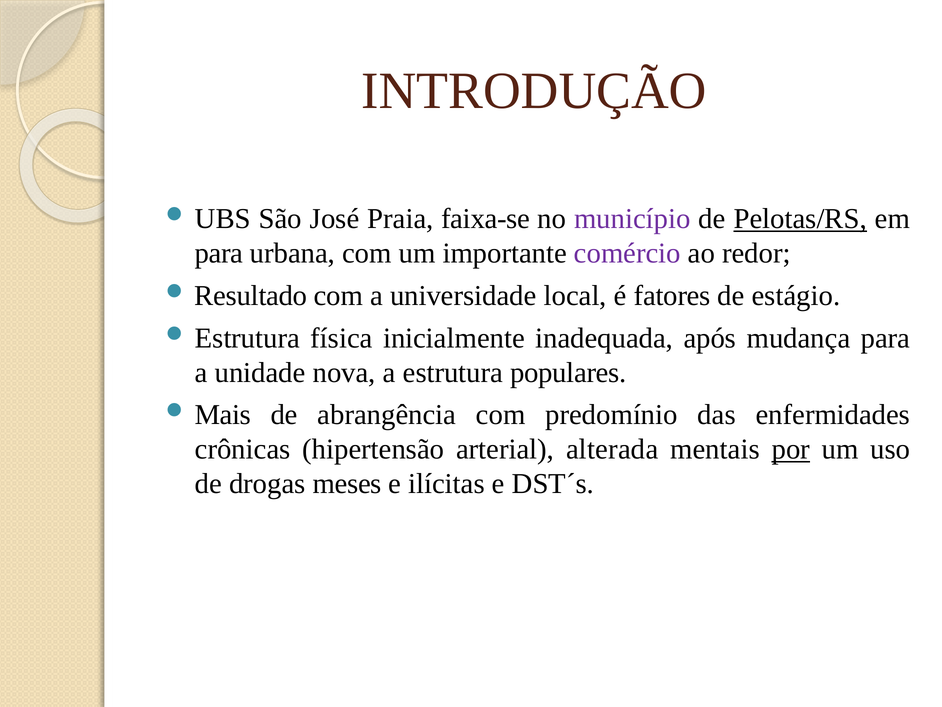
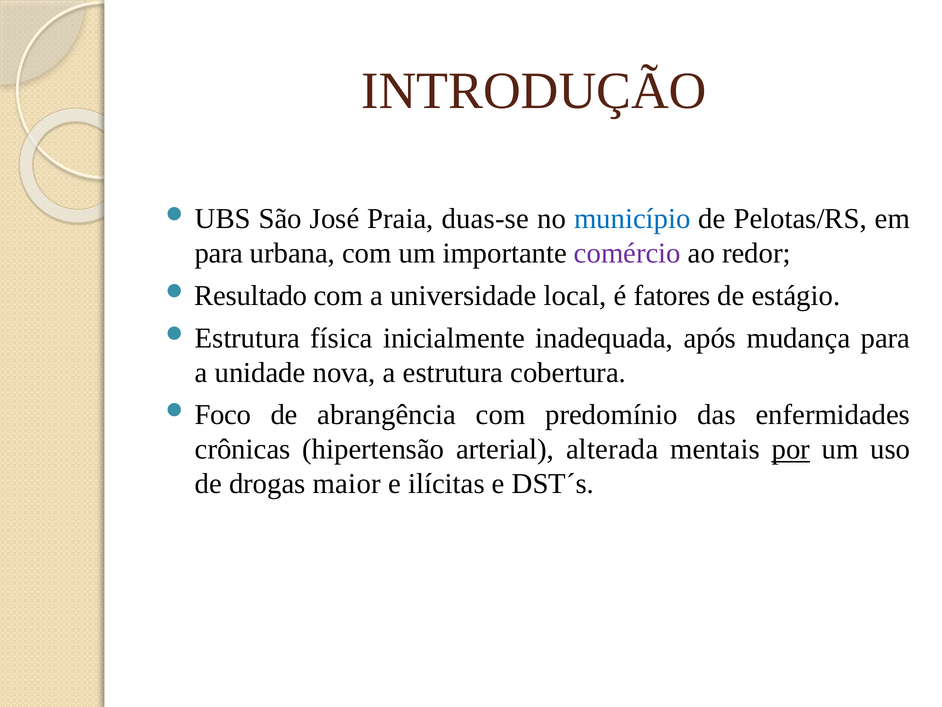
faixa-se: faixa-se -> duas-se
município colour: purple -> blue
Pelotas/RS underline: present -> none
populares: populares -> cobertura
Mais: Mais -> Foco
meses: meses -> maior
